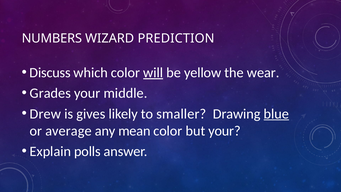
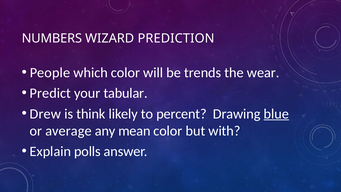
Discuss: Discuss -> People
will underline: present -> none
yellow: yellow -> trends
Grades: Grades -> Predict
middle: middle -> tabular
gives: gives -> think
smaller: smaller -> percent
but your: your -> with
